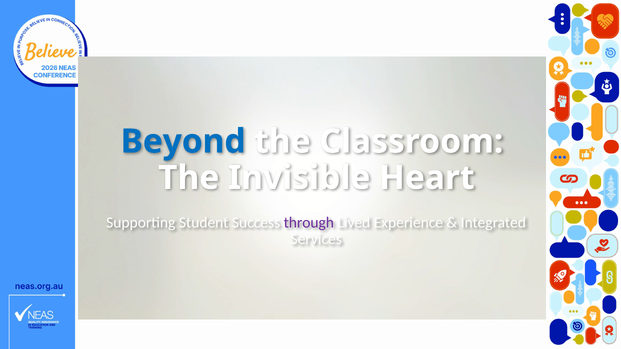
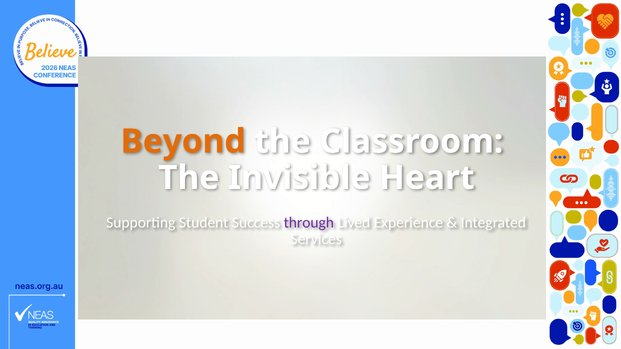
Beyond colour: blue -> orange
